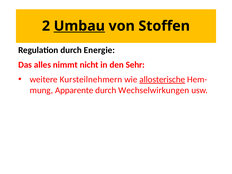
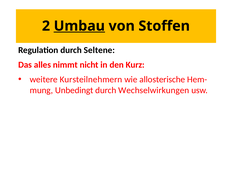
Energie: Energie -> Seltene
Sehr: Sehr -> Kurz
allosterische underline: present -> none
Apparente: Apparente -> Unbedingt
